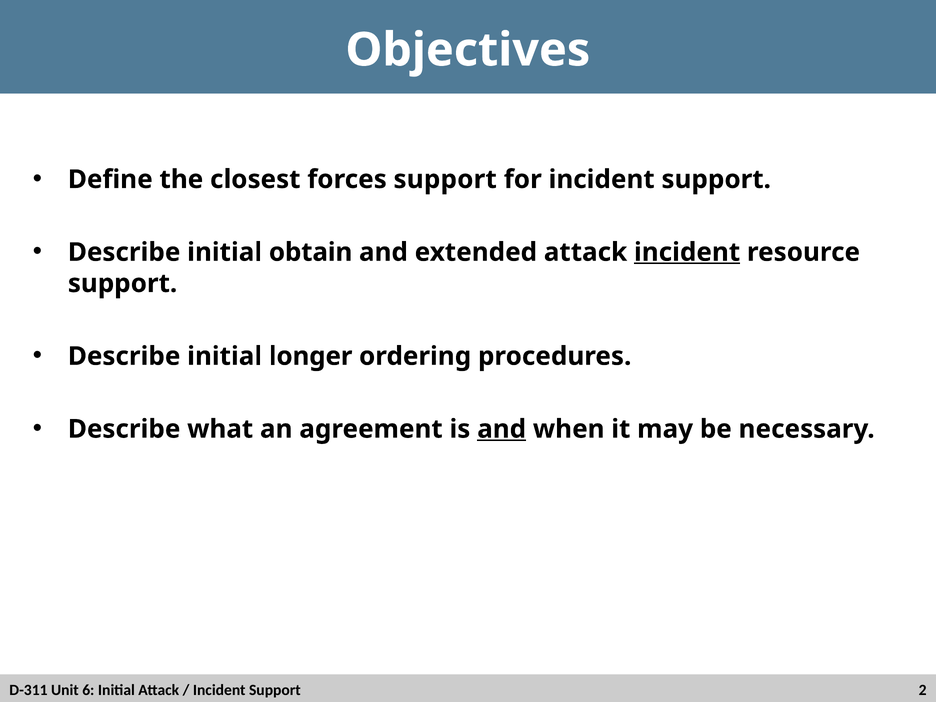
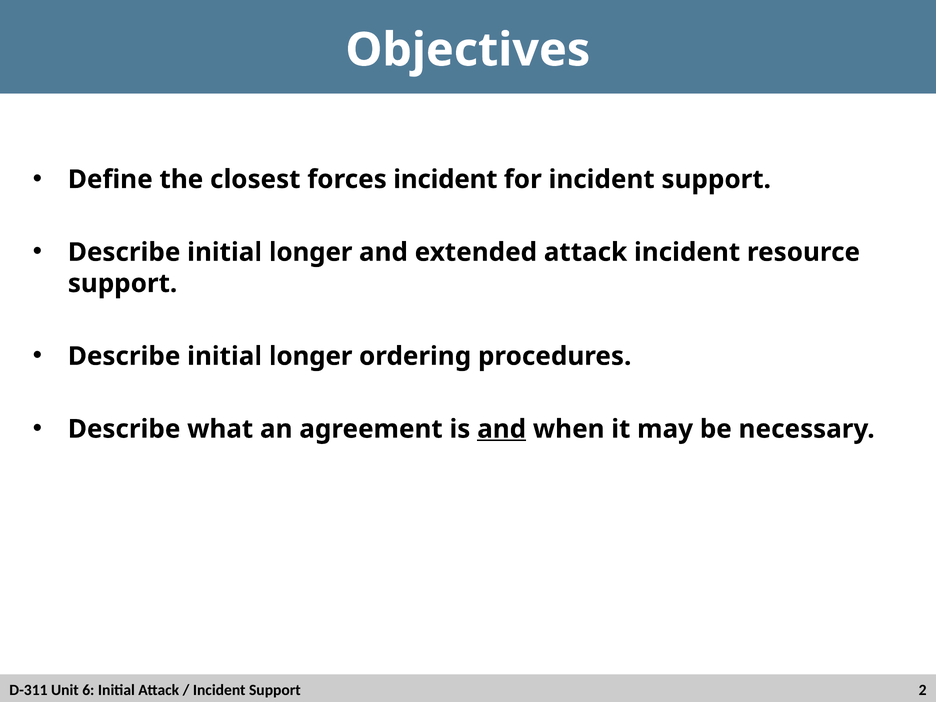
forces support: support -> incident
obtain at (311, 252): obtain -> longer
incident at (687, 252) underline: present -> none
